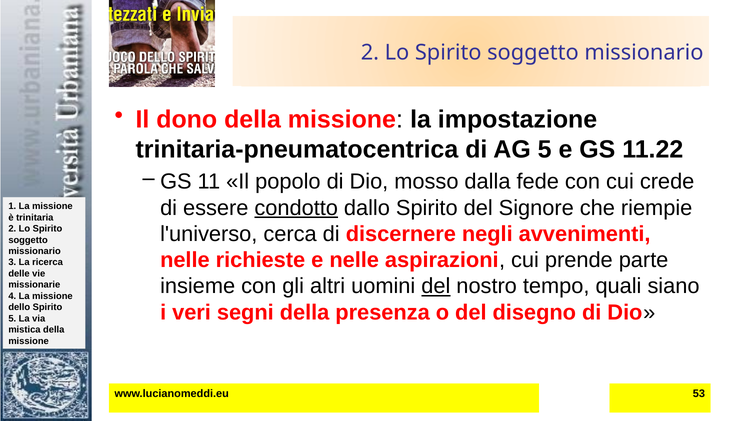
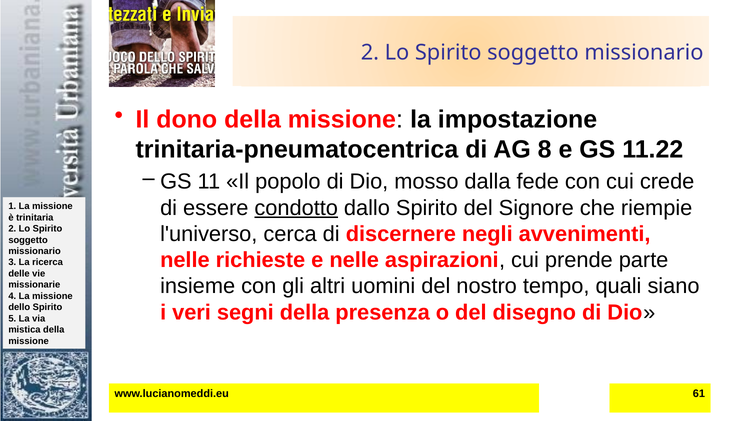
AG 5: 5 -> 8
del at (436, 286) underline: present -> none
53: 53 -> 61
